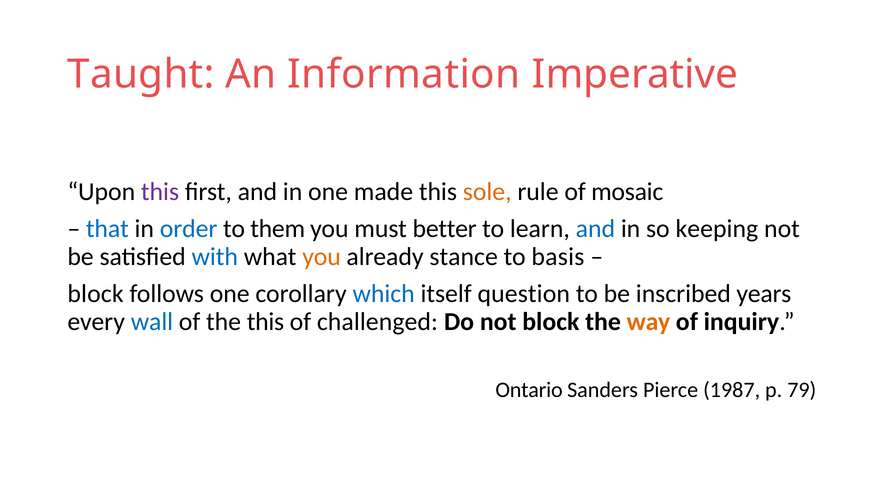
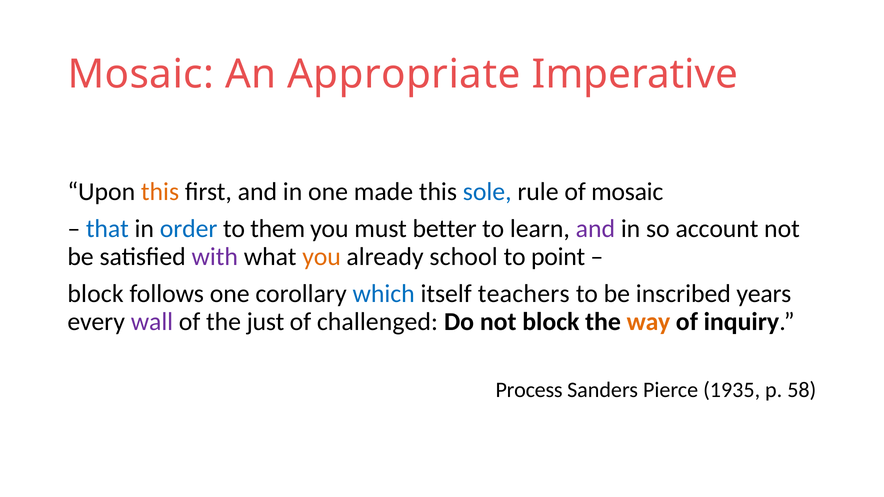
Taught at (141, 74): Taught -> Mosaic
Information: Information -> Appropriate
this at (160, 192) colour: purple -> orange
sole colour: orange -> blue
and at (595, 229) colour: blue -> purple
keeping: keeping -> account
with colour: blue -> purple
stance: stance -> school
basis: basis -> point
question: question -> teachers
wall colour: blue -> purple
the this: this -> just
Ontario: Ontario -> Process
1987: 1987 -> 1935
79: 79 -> 58
